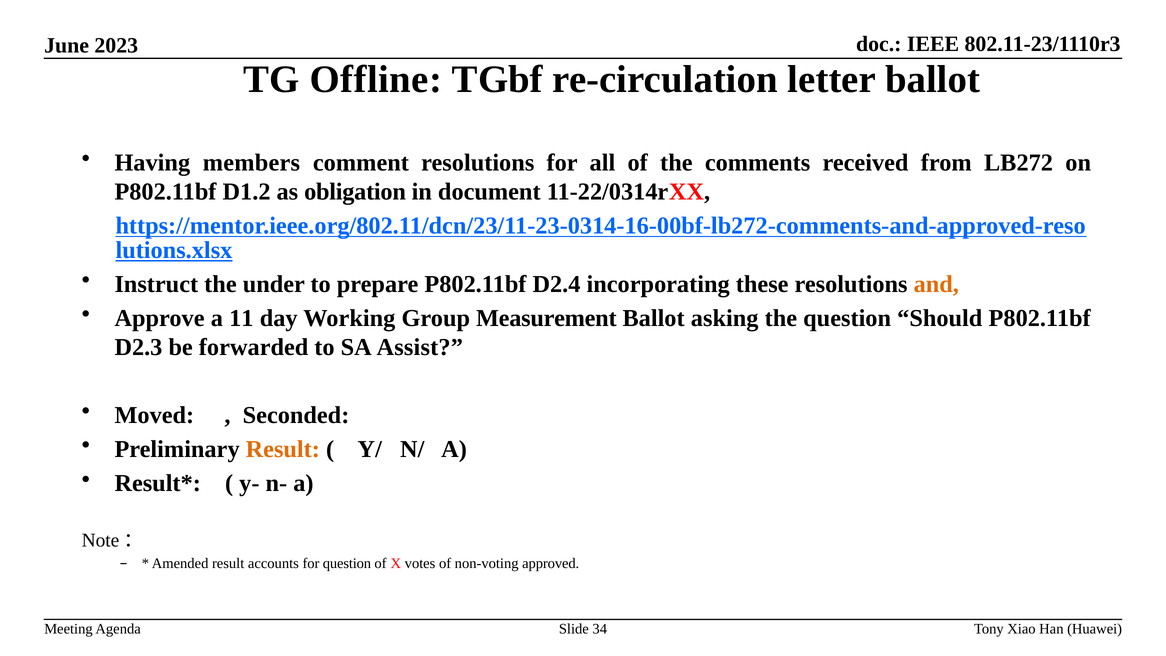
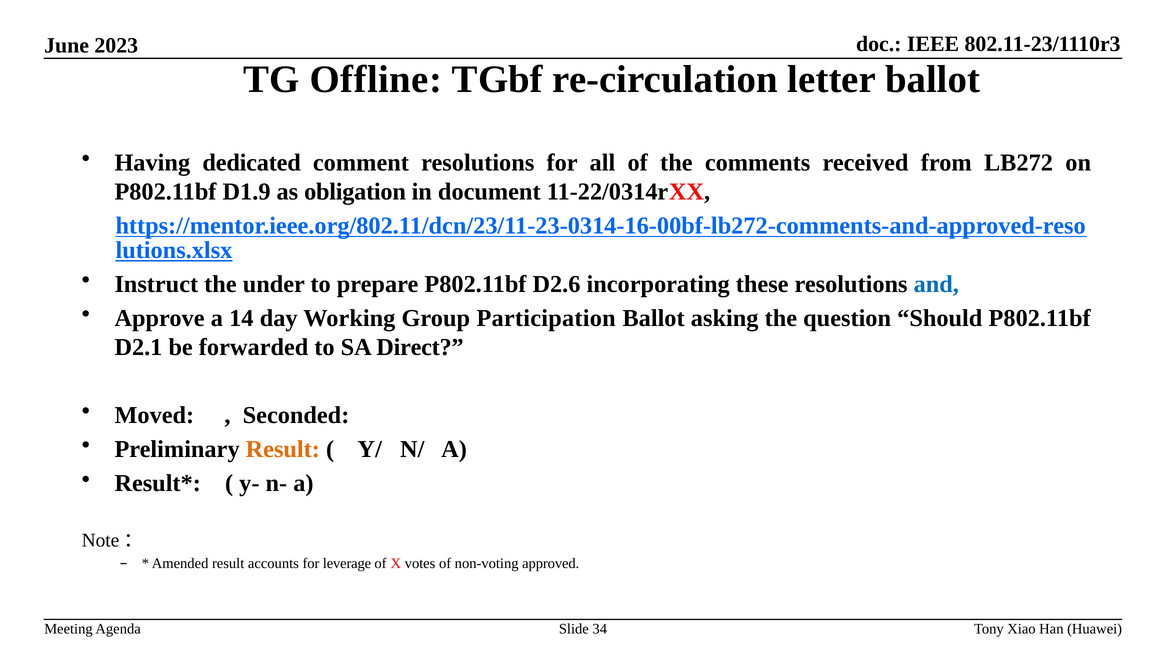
members: members -> dedicated
D1.2: D1.2 -> D1.9
D2.4: D2.4 -> D2.6
and colour: orange -> blue
11: 11 -> 14
Measurement: Measurement -> Participation
D2.3: D2.3 -> D2.1
Assist: Assist -> Direct
for question: question -> leverage
